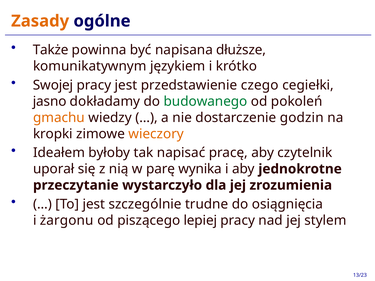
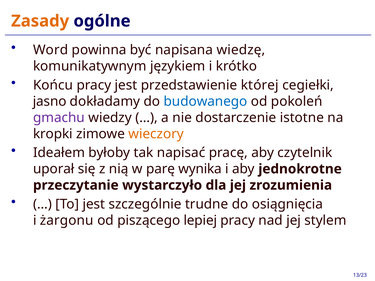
Także: Także -> Word
dłuższe: dłuższe -> wiedzę
Swojej: Swojej -> Końcu
czego: czego -> której
budowanego colour: green -> blue
gmachu colour: orange -> purple
godzin: godzin -> istotne
